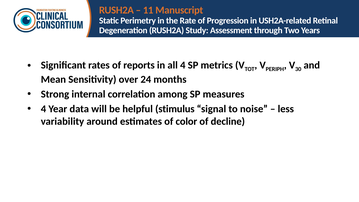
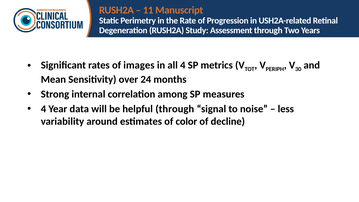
reports: reports -> images
helpful stimulus: stimulus -> through
